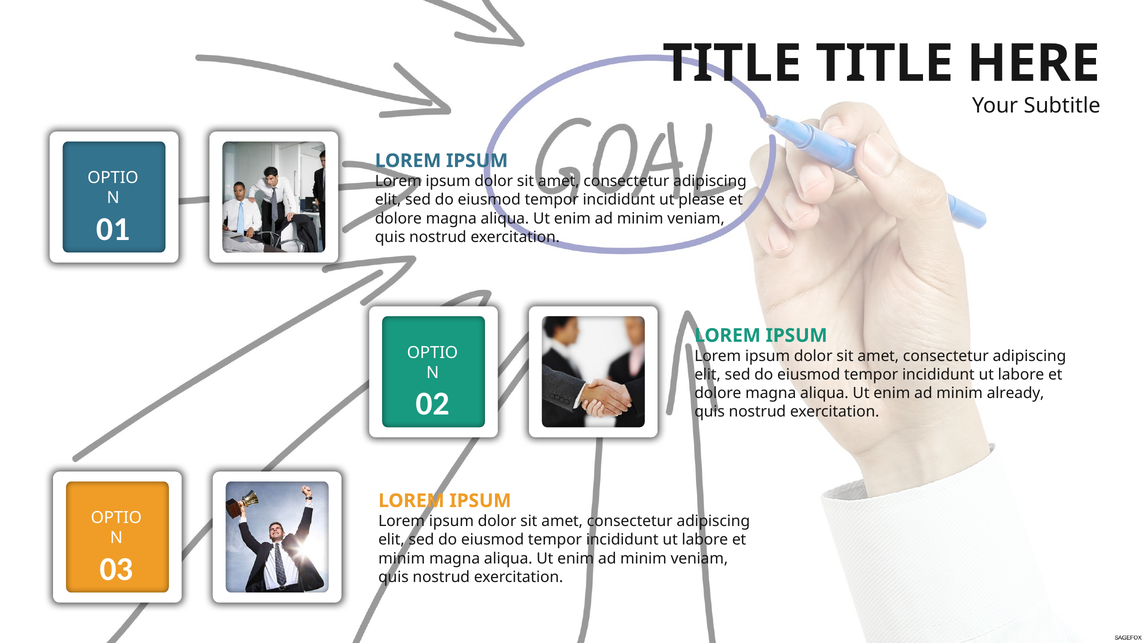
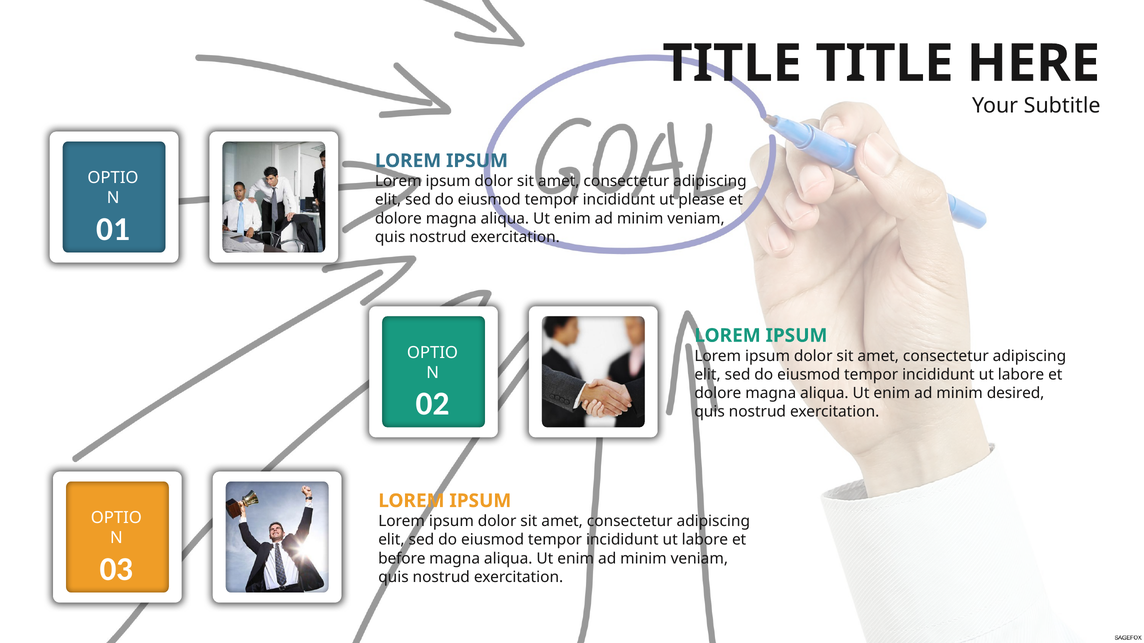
already: already -> desired
minim at (402, 559): minim -> before
